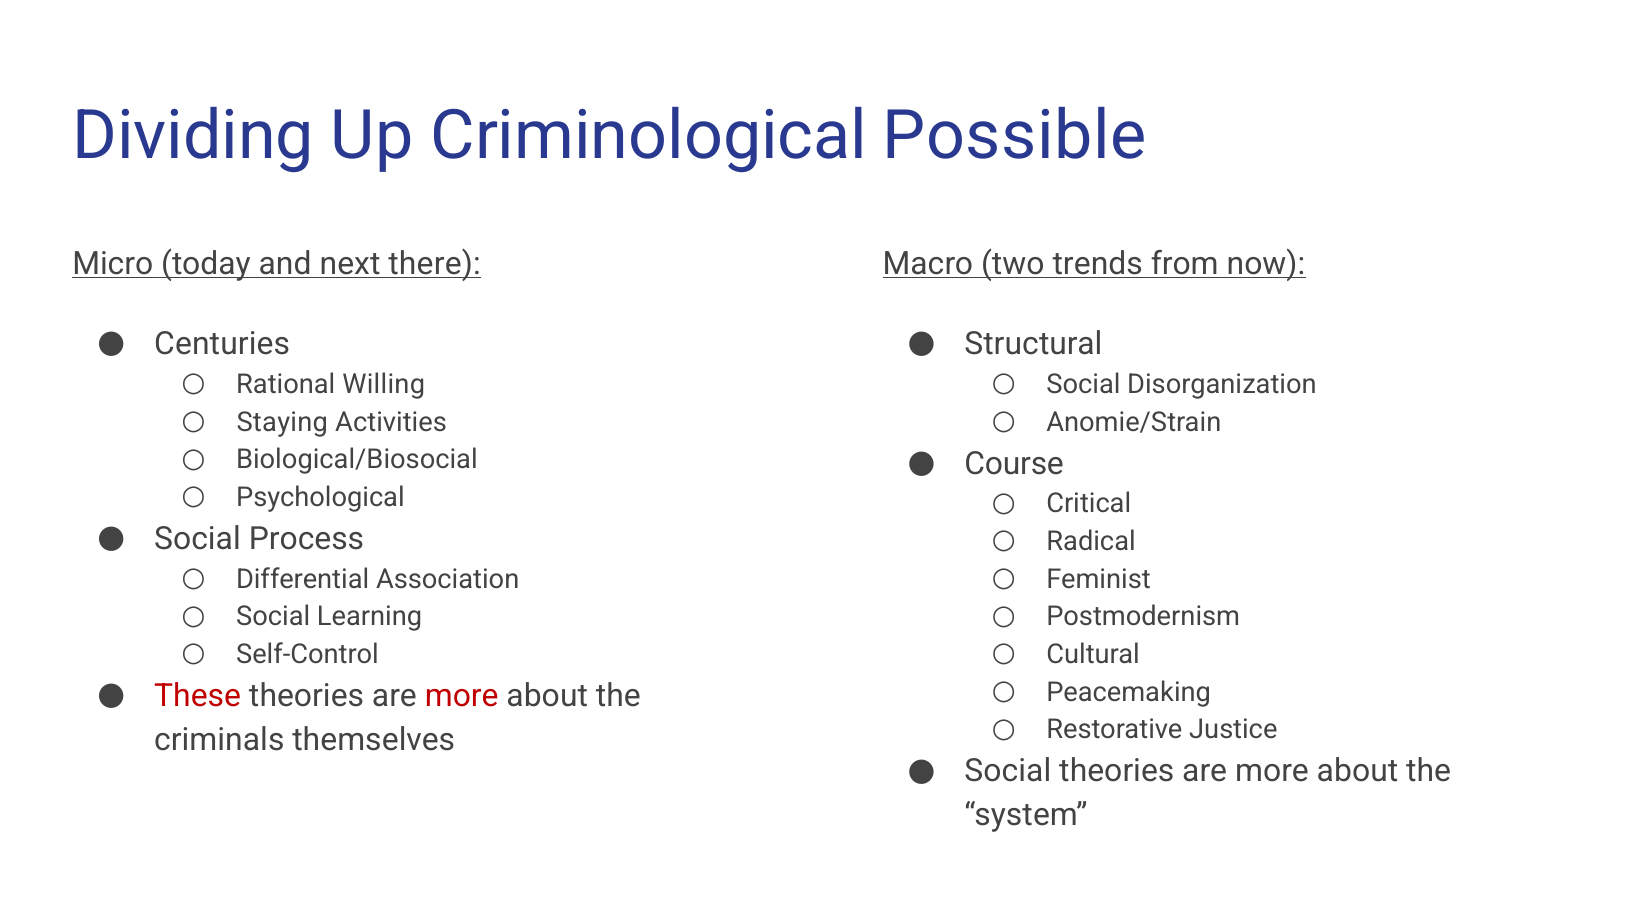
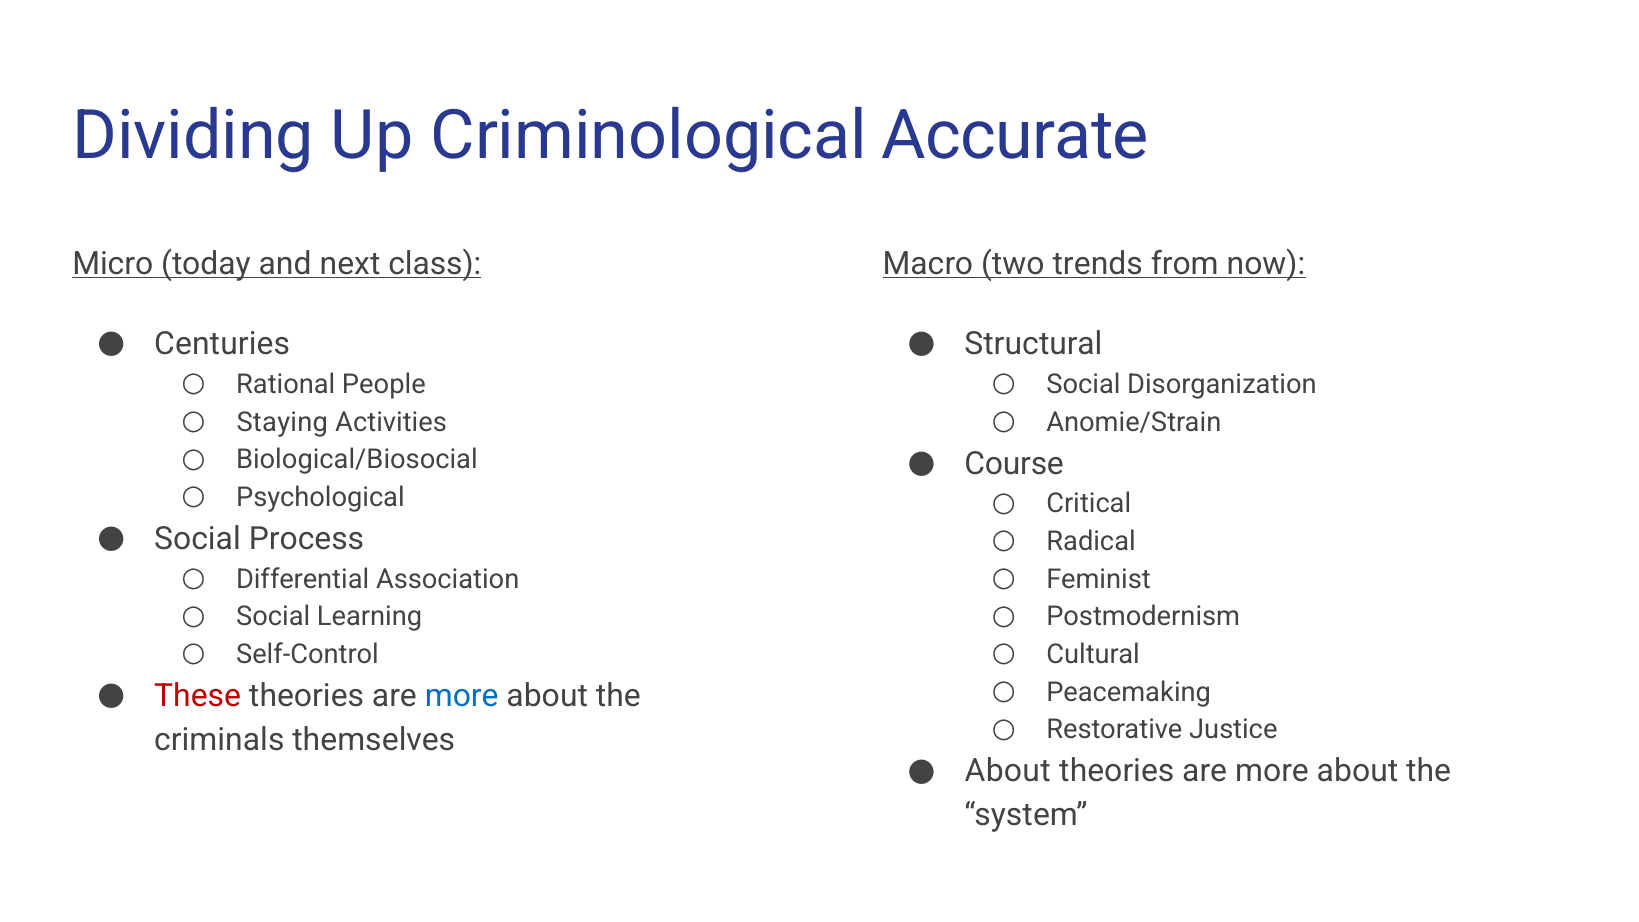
Possible: Possible -> Accurate
there: there -> class
Willing: Willing -> People
more at (462, 696) colour: red -> blue
Social at (1008, 771): Social -> About
